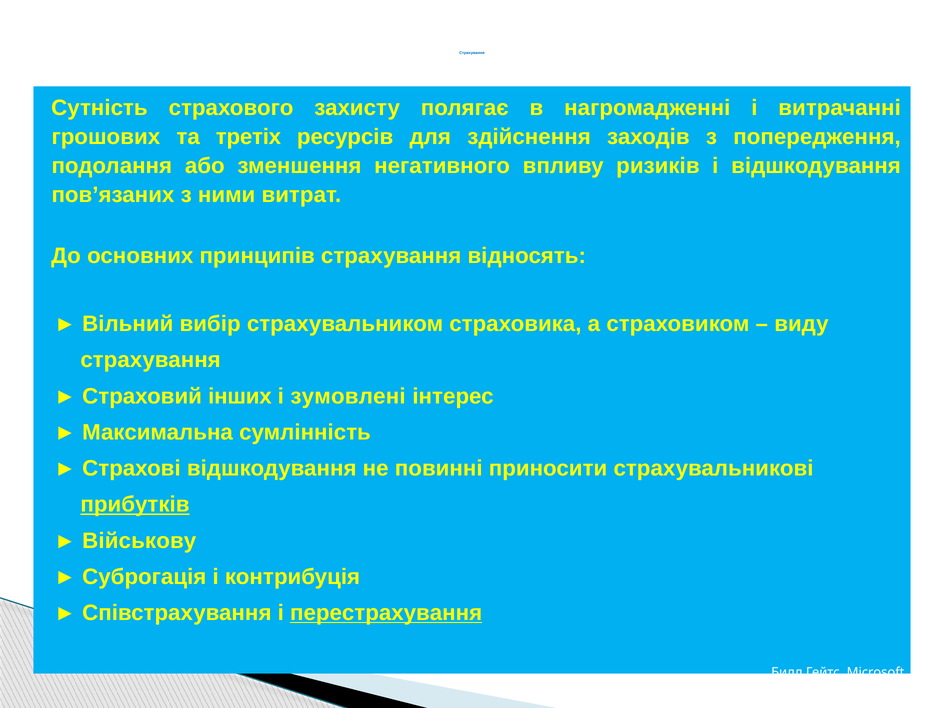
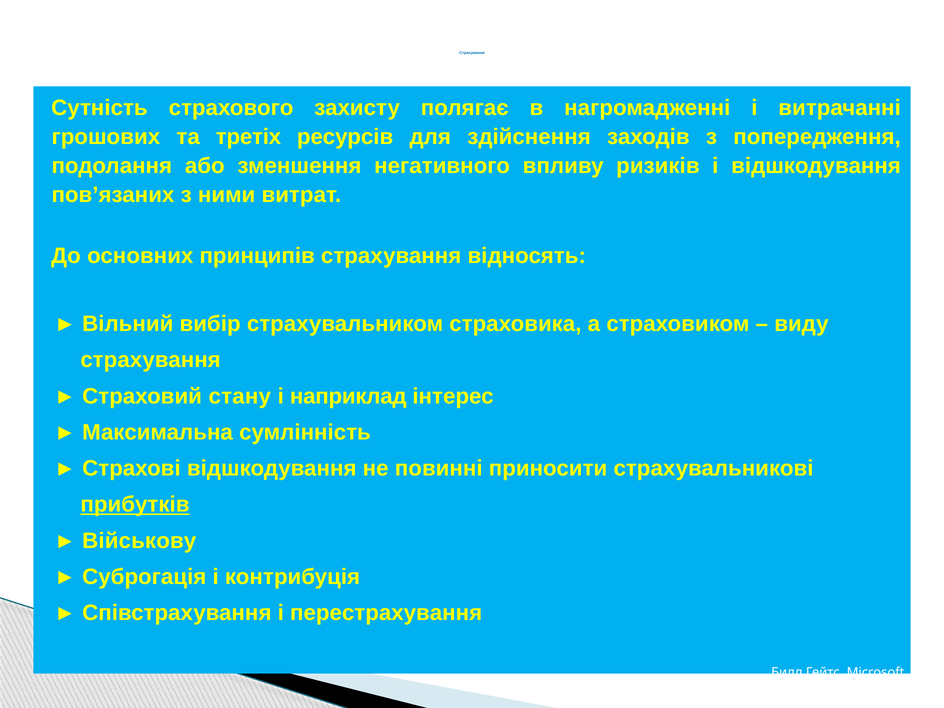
інших: інших -> стану
зумовлені: зумовлені -> наприклад
перестрахування underline: present -> none
